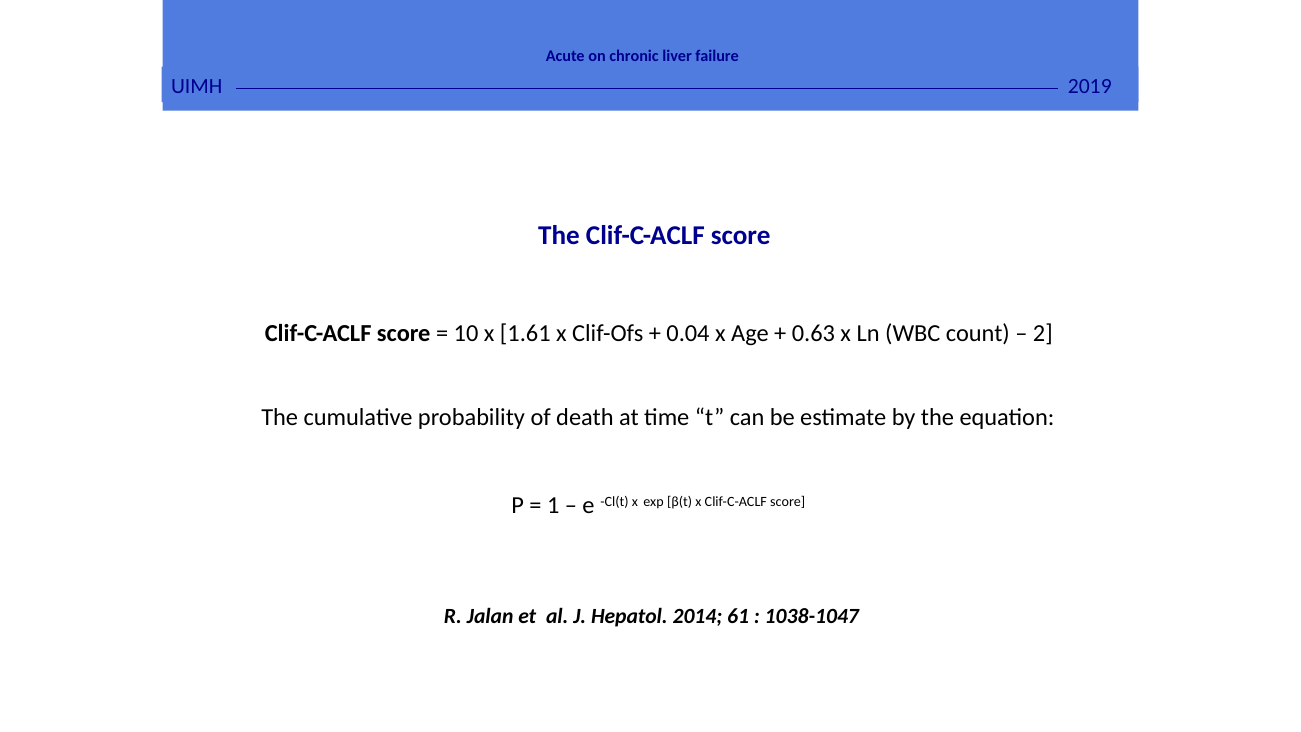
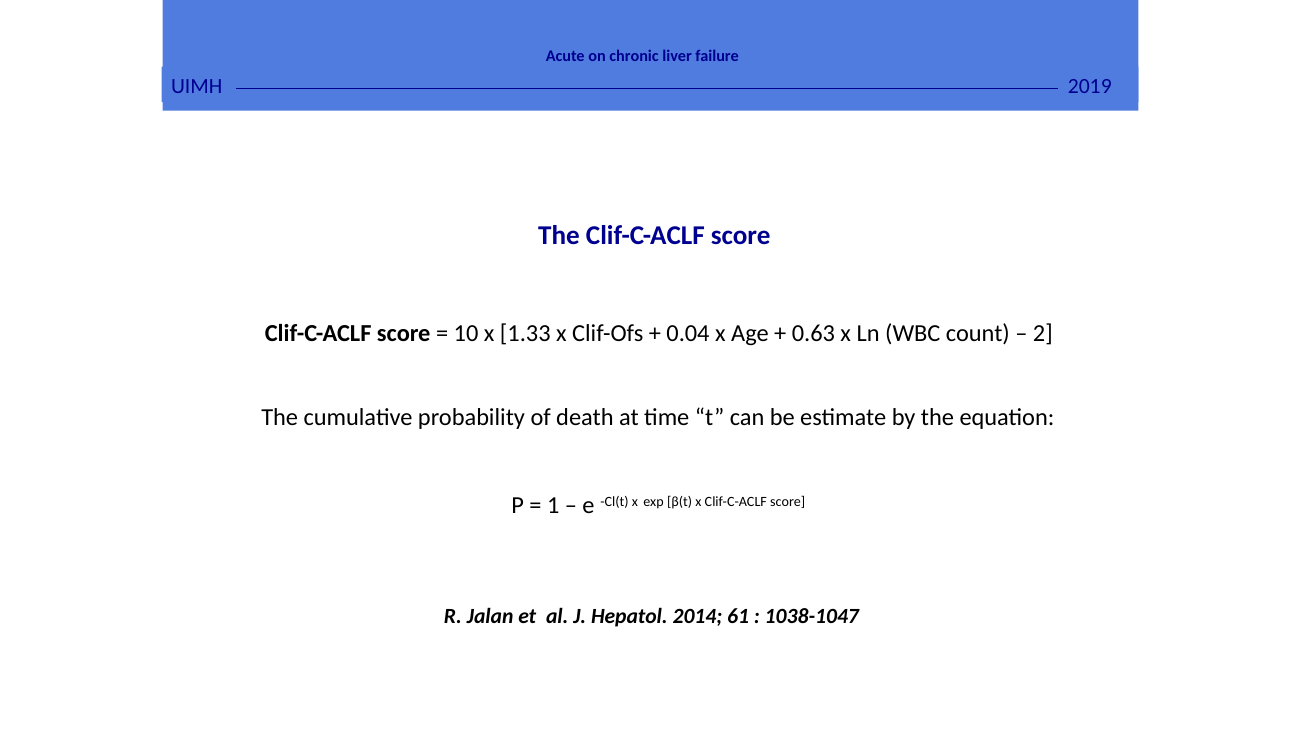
1.61: 1.61 -> 1.33
